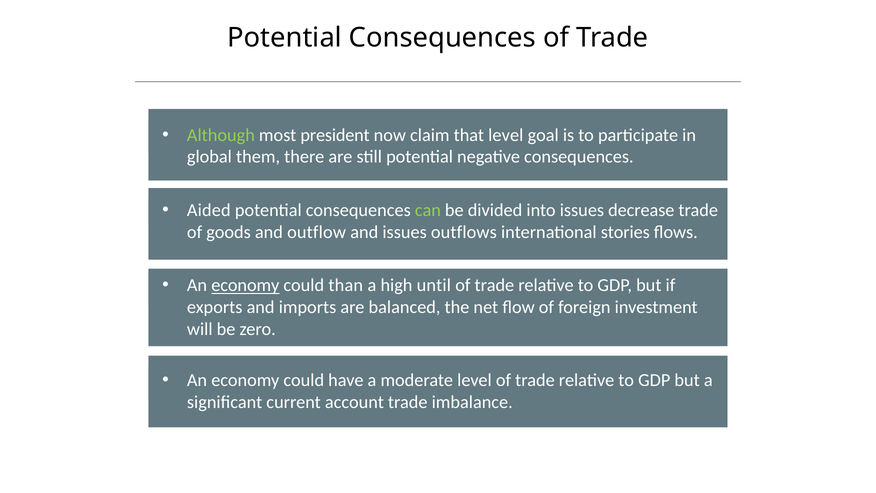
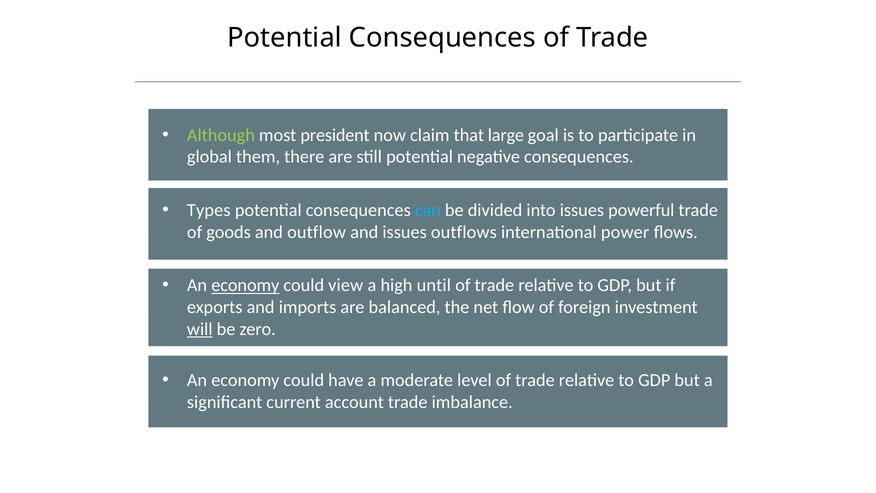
that level: level -> large
Aided at (209, 210): Aided -> Types
can colour: light green -> light blue
decrease: decrease -> powerful
stories: stories -> power
than: than -> view
will underline: none -> present
